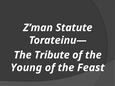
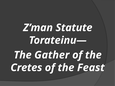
Tribute: Tribute -> Gather
Young: Young -> Cretes
